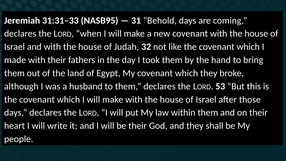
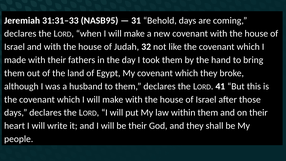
53: 53 -> 41
